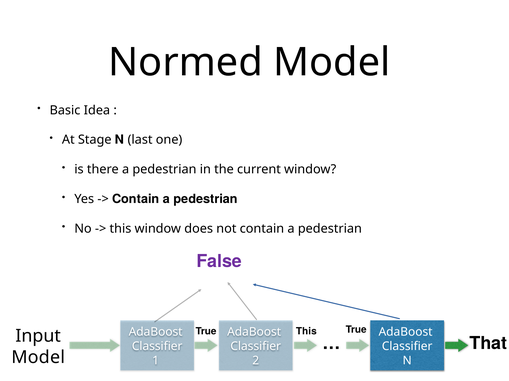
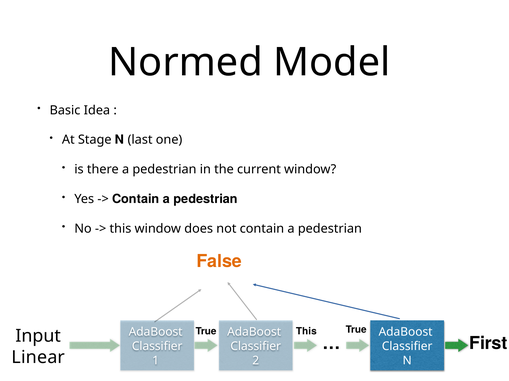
False colour: purple -> orange
That: That -> First
Model at (38, 358): Model -> Linear
